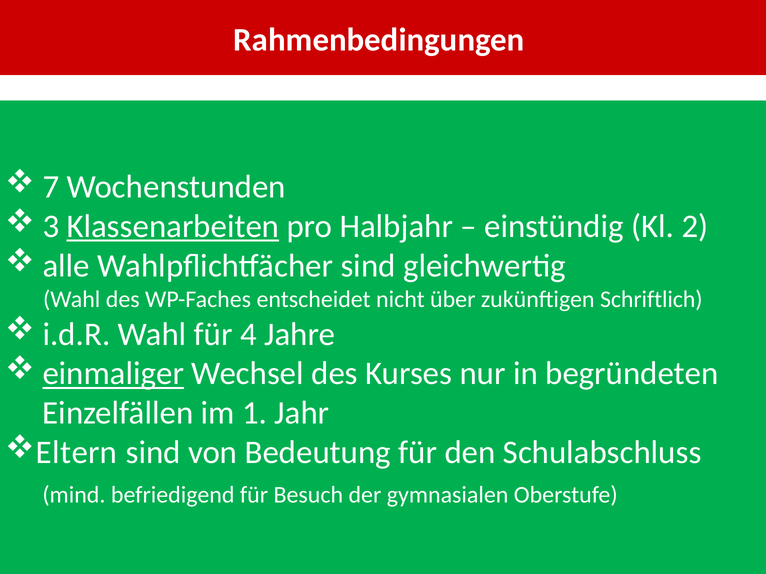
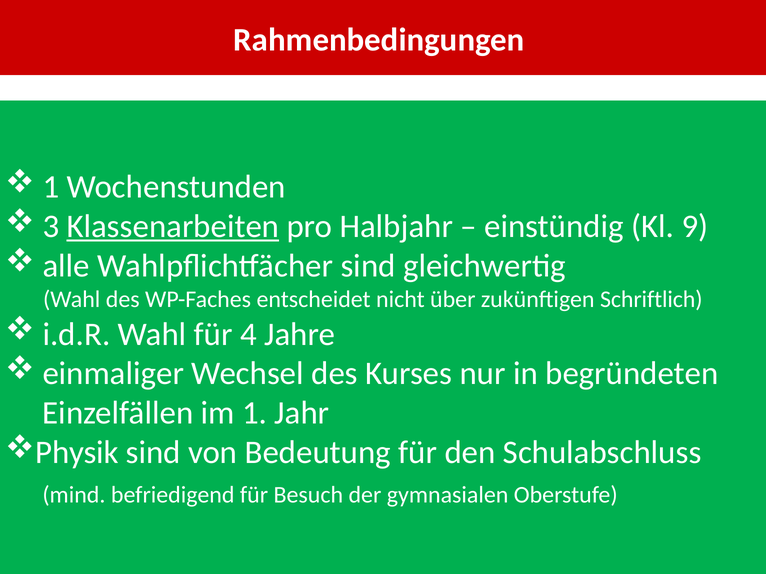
7 at (51, 187): 7 -> 1
2: 2 -> 9
einmaliger underline: present -> none
Eltern: Eltern -> Physik
